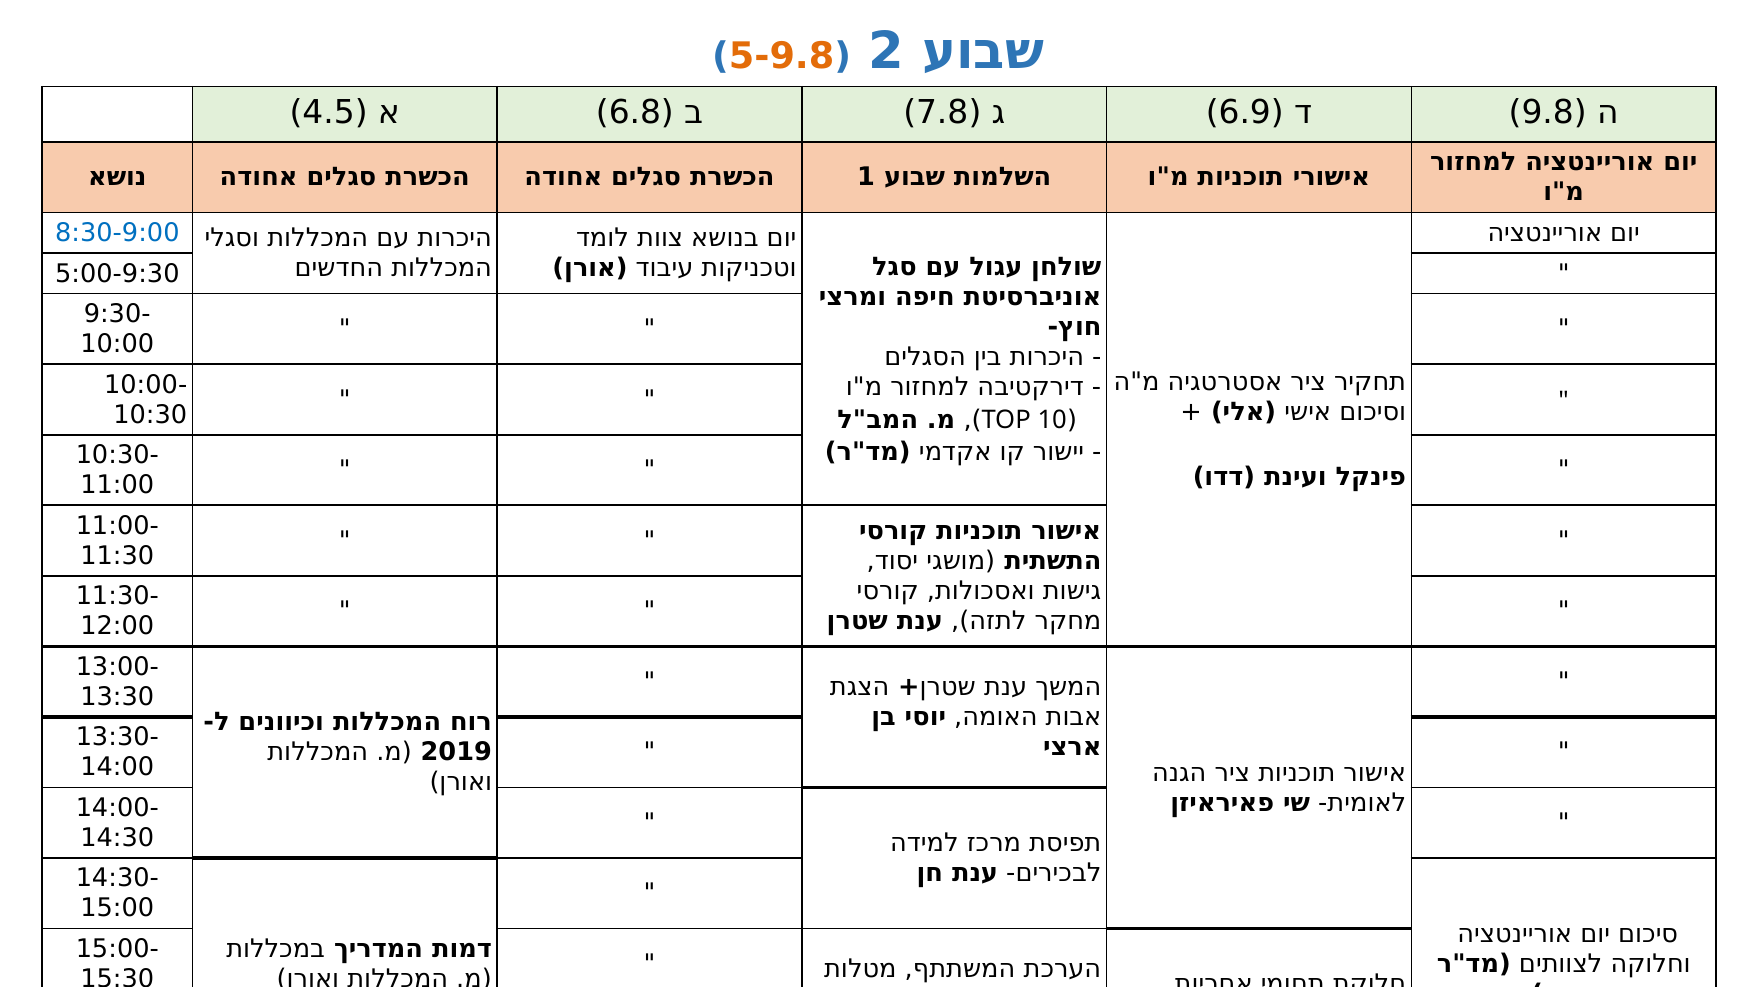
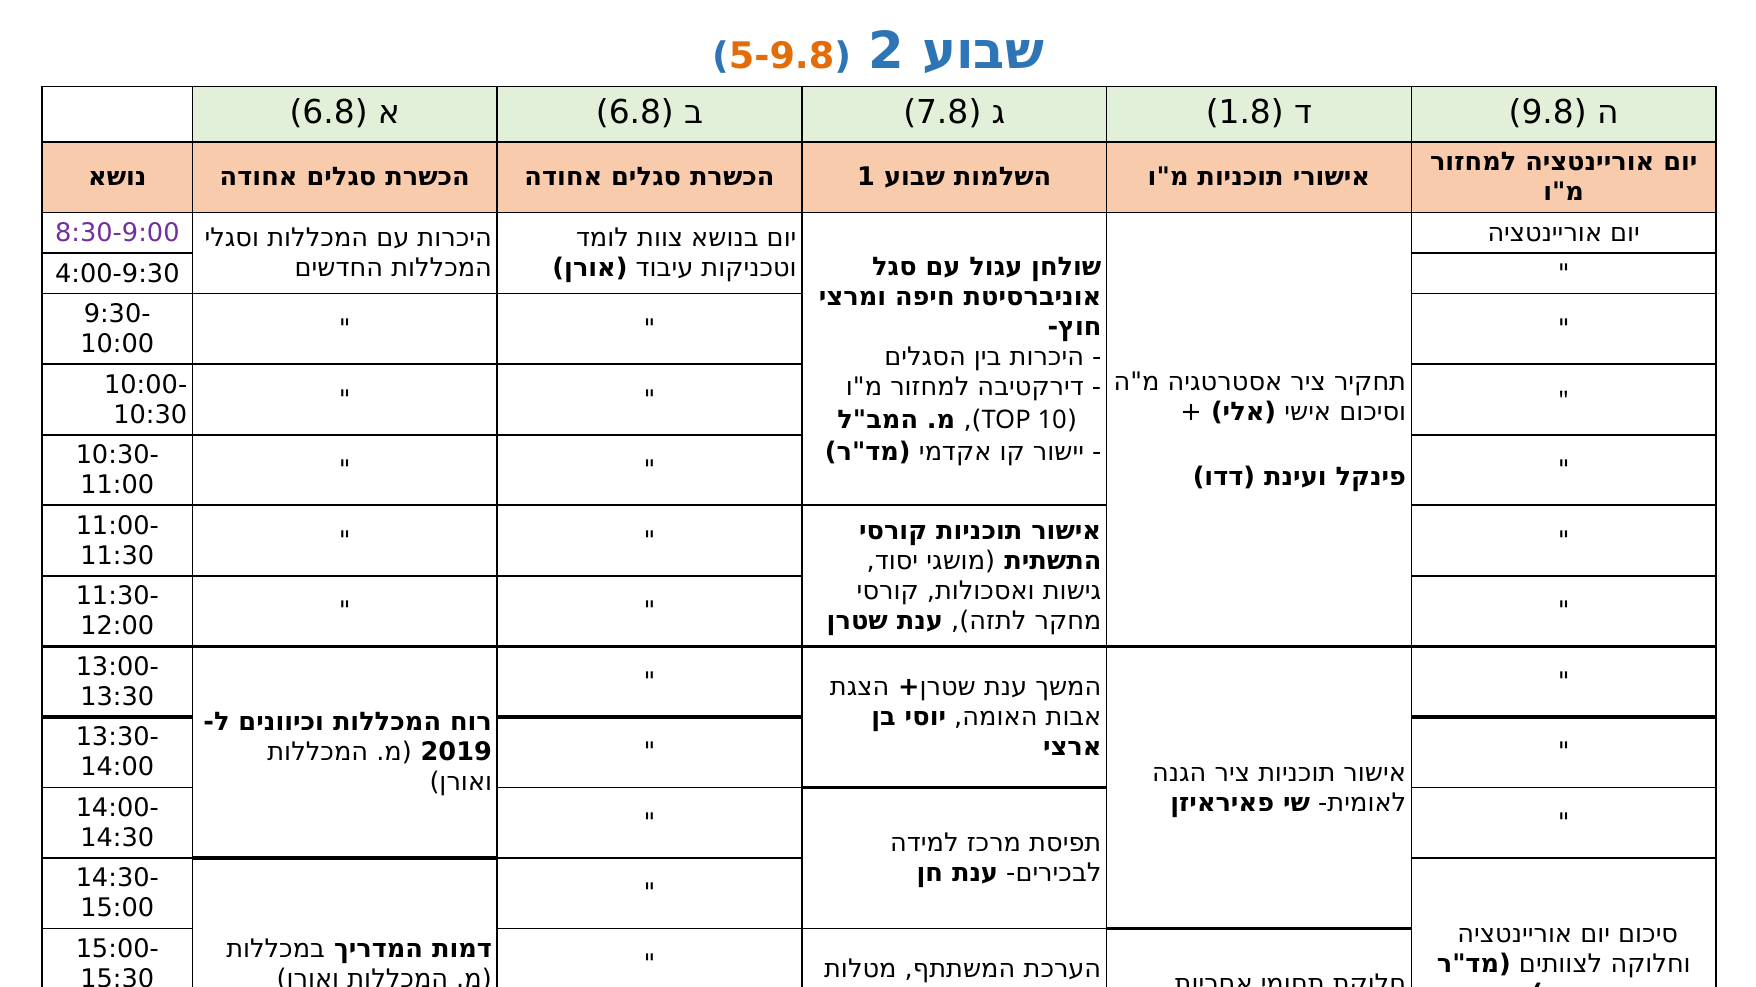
4.5 at (329, 113): 4.5 -> 6.8
6.9: 6.9 -> 1.8
8:30-9:00 colour: blue -> purple
5:00-9:30: 5:00-9:30 -> 4:00-9:30
